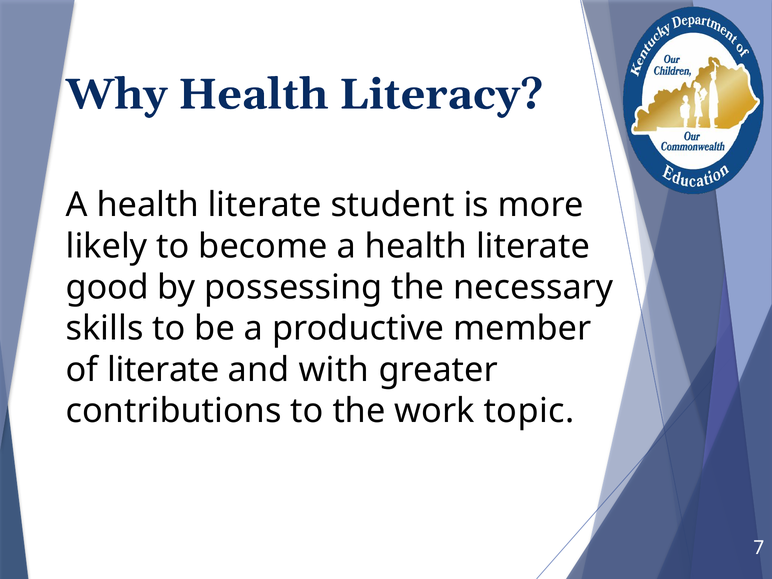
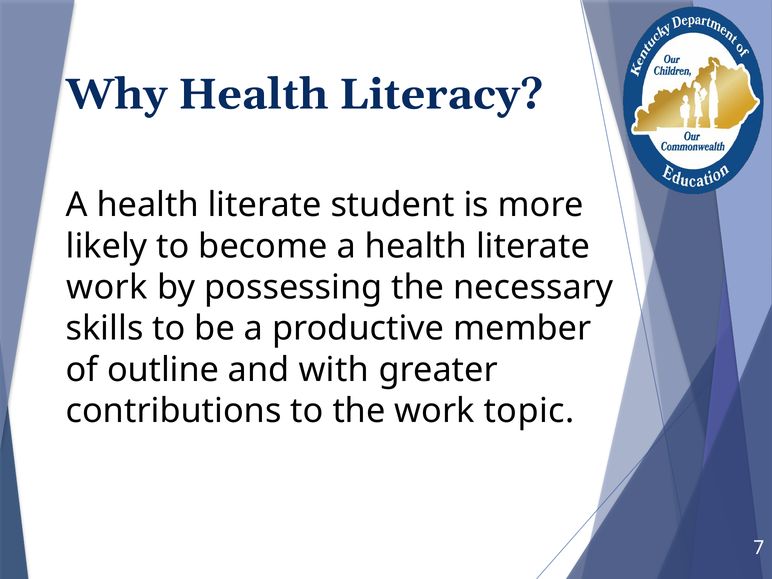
good at (107, 287): good -> work
of literate: literate -> outline
